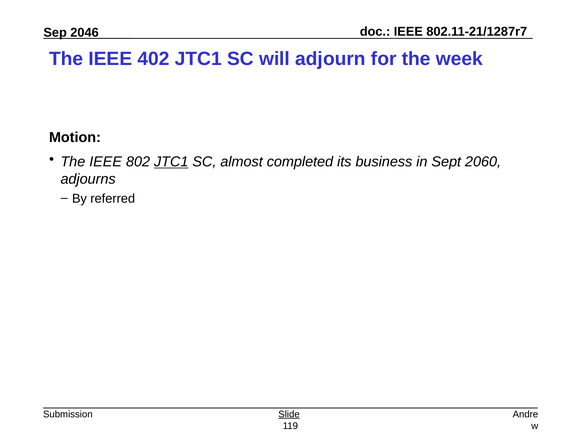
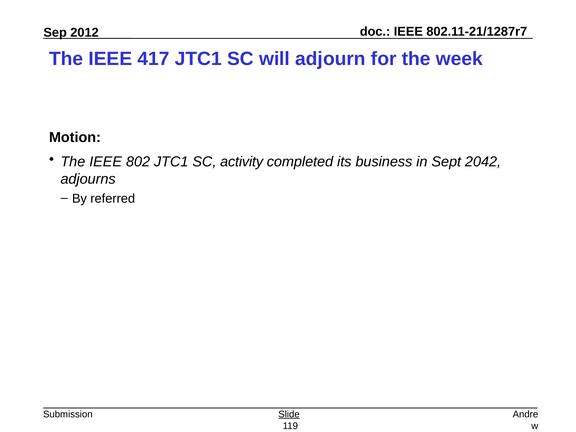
2046: 2046 -> 2012
402: 402 -> 417
JTC1 at (171, 162) underline: present -> none
almost: almost -> activity
2060: 2060 -> 2042
